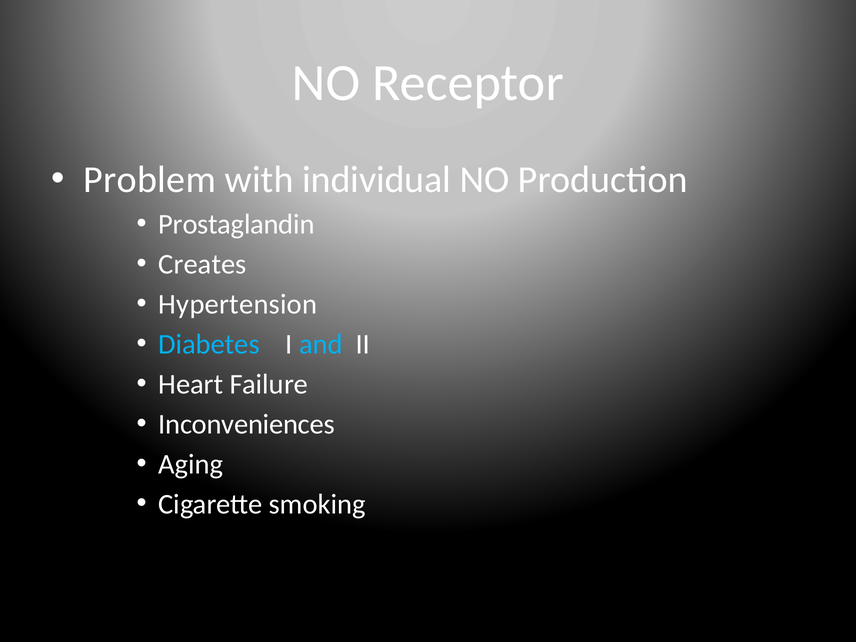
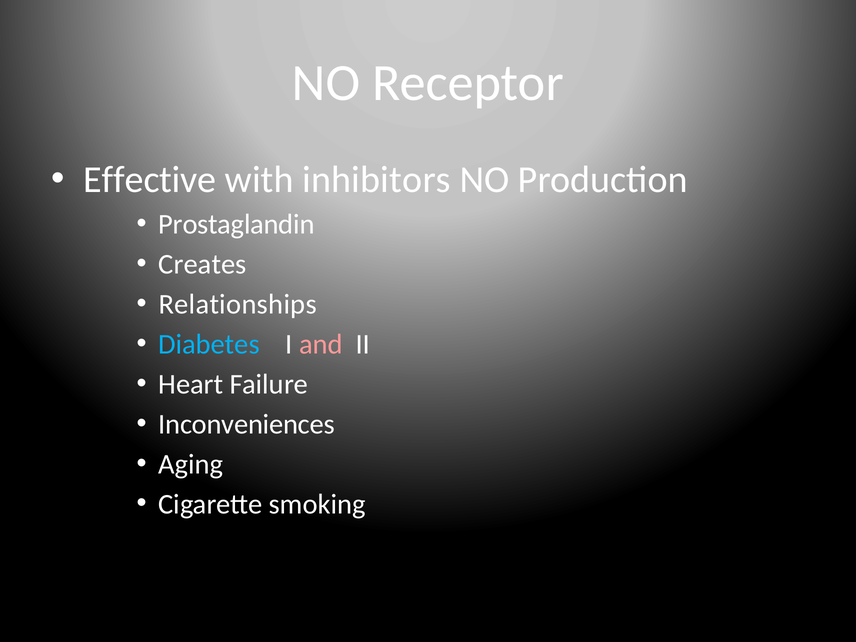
Problem: Problem -> Effective
individual: individual -> inhibitors
Hypertension: Hypertension -> Relationships
and colour: light blue -> pink
